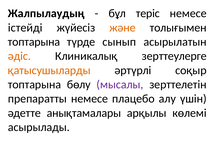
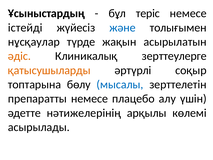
Жалпылаудың: Жалпылаудың -> Ұсыныстардың
және colour: orange -> blue
топтарына at (34, 42): топтарына -> нұсқаулар
сынып: сынып -> жақын
мысалы colour: purple -> blue
анықтамалары: анықтамалары -> нәтижелерінің
